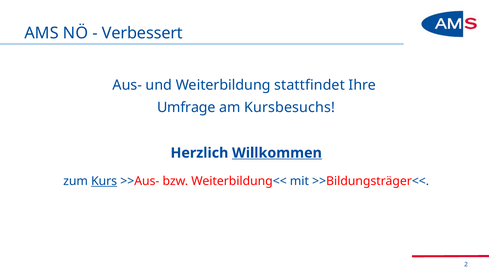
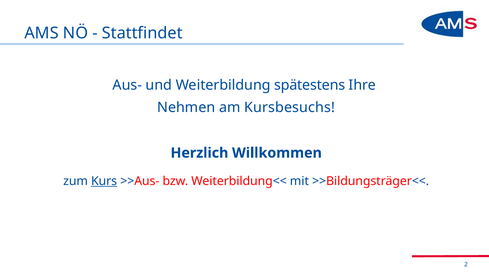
Verbessert: Verbessert -> Stattfindet
stattfindet: stattfindet -> spätestens
Umfrage: Umfrage -> Nehmen
Willkommen underline: present -> none
